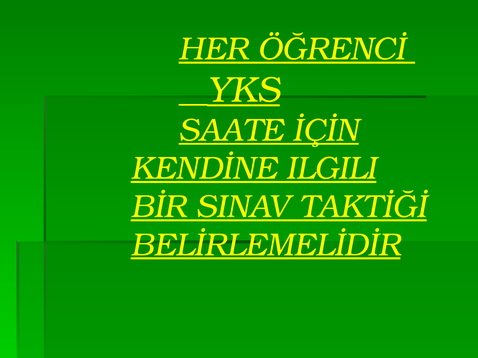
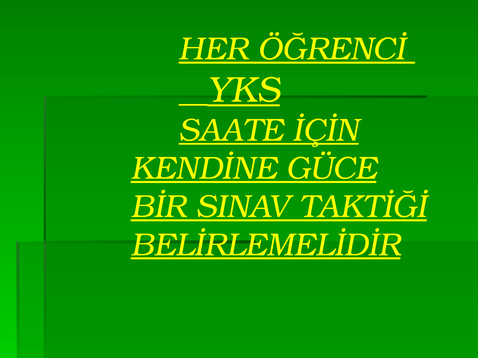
ILGILI: ILGILI -> GÜCE
